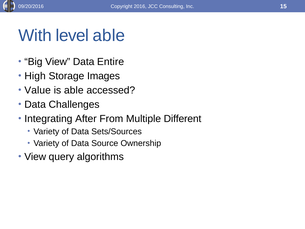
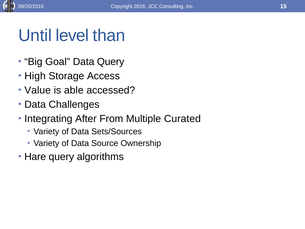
With: With -> Until
level able: able -> than
Big View: View -> Goal
Data Entire: Entire -> Query
Images: Images -> Access
Different: Different -> Curated
View at (35, 157): View -> Hare
